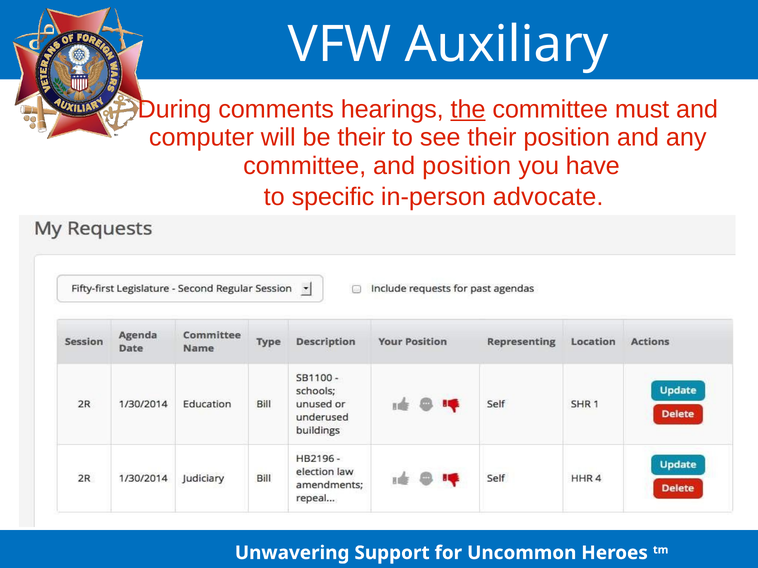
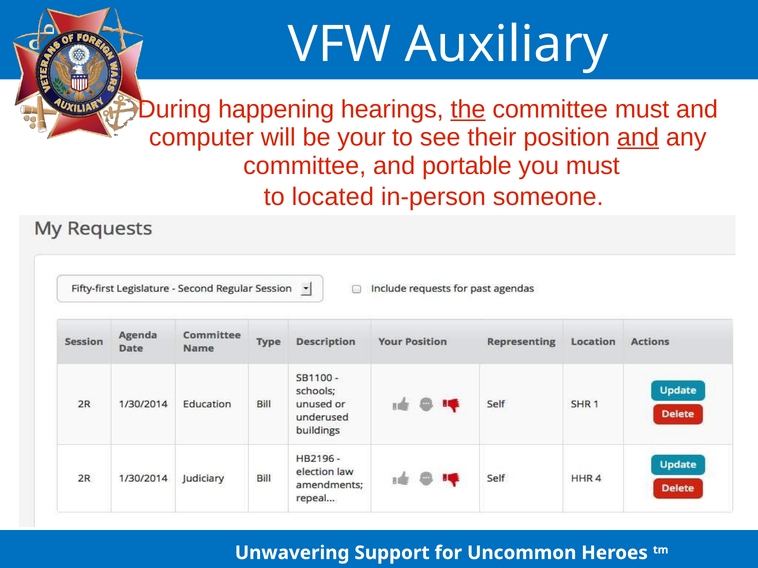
comments: comments -> happening
be their: their -> your
and at (638, 138) underline: none -> present
and position: position -> portable
you have: have -> must
specific: specific -> located
advocate: advocate -> someone
